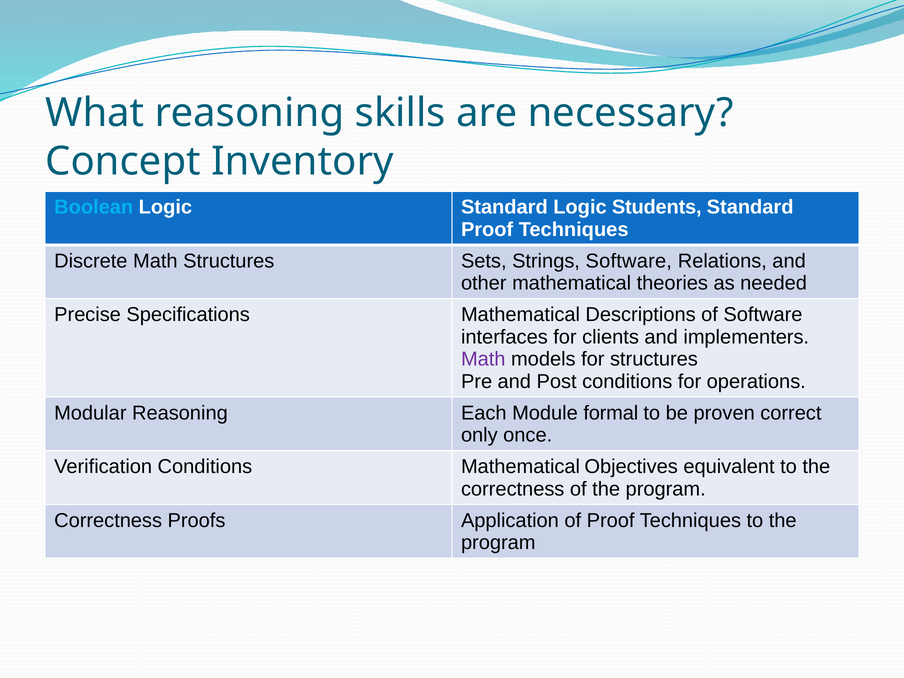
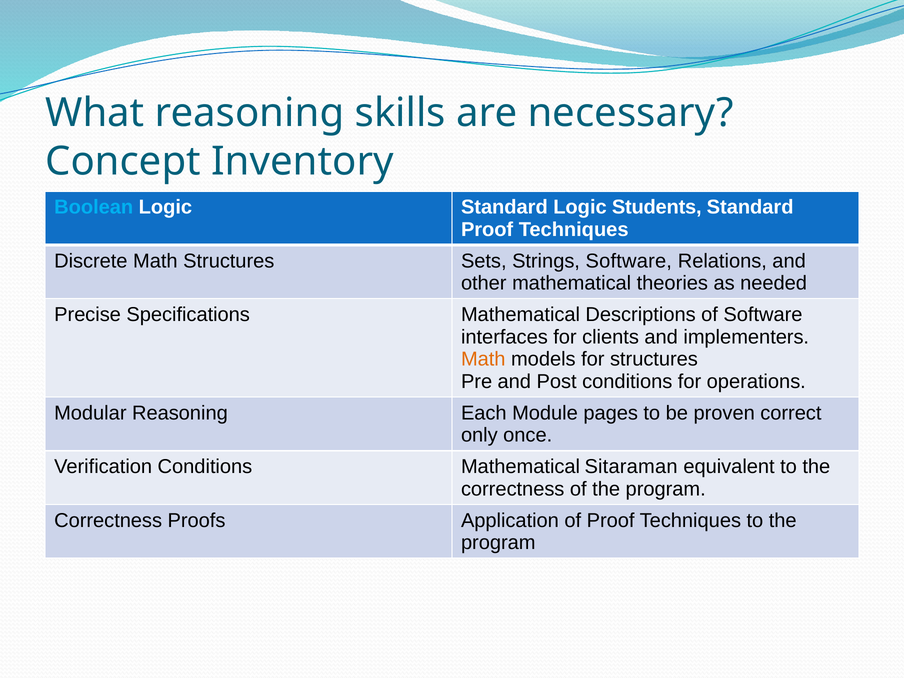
Math at (483, 359) colour: purple -> orange
formal: formal -> pages
Objectives: Objectives -> Sitaraman
